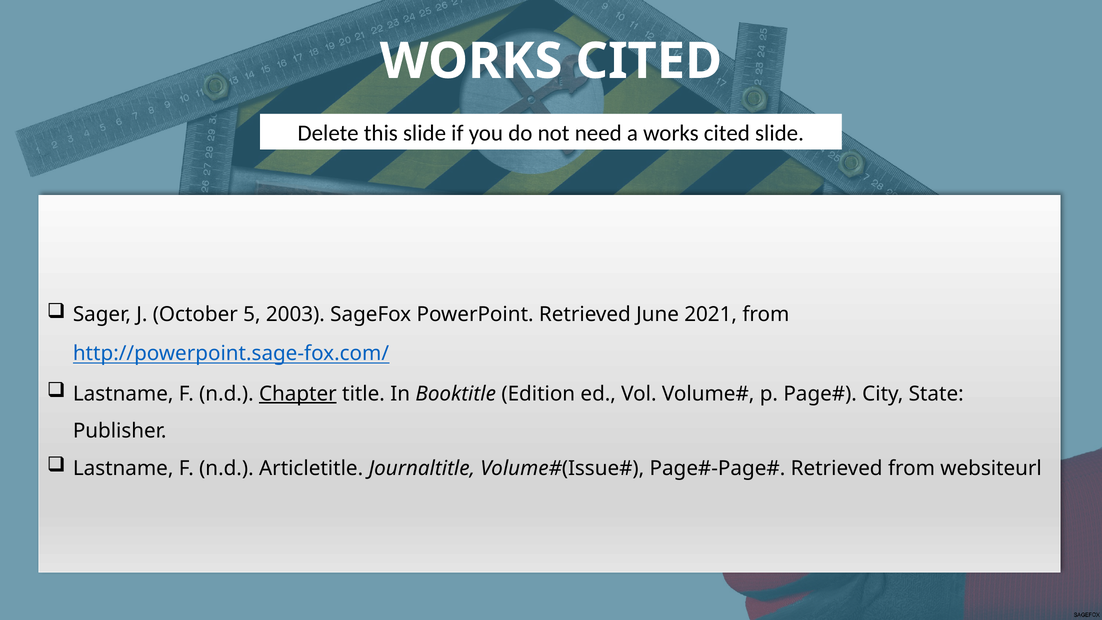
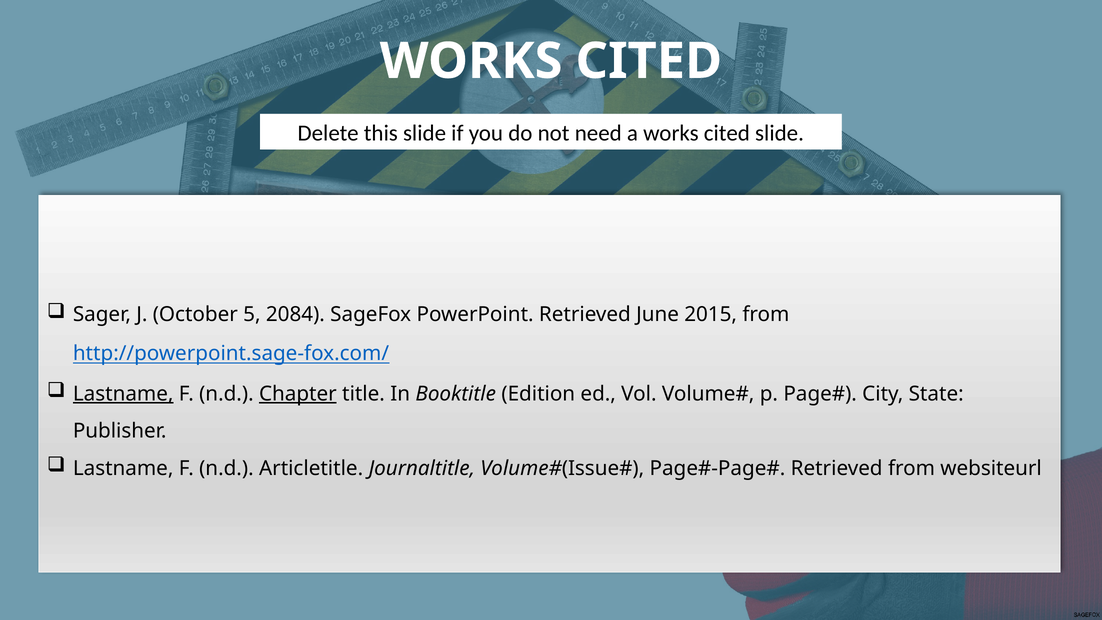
2003: 2003 -> 2084
2021: 2021 -> 2015
Lastname at (123, 394) underline: none -> present
